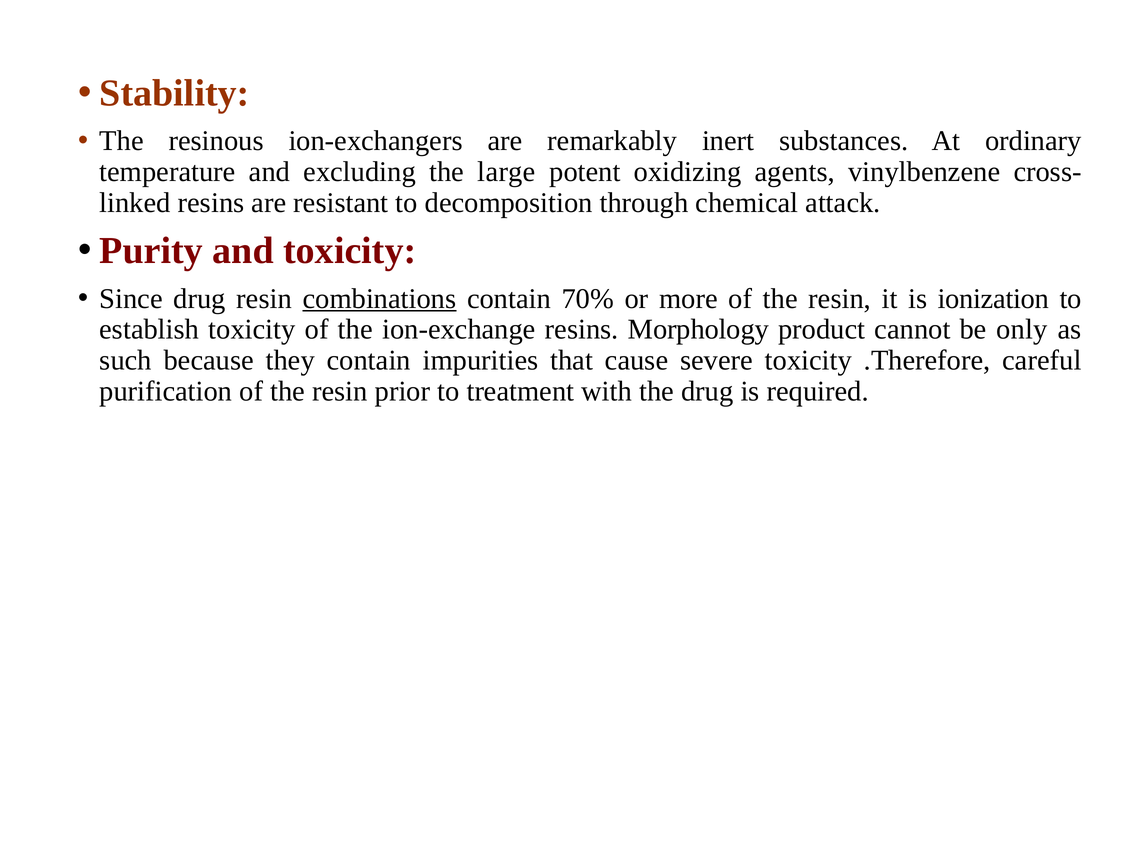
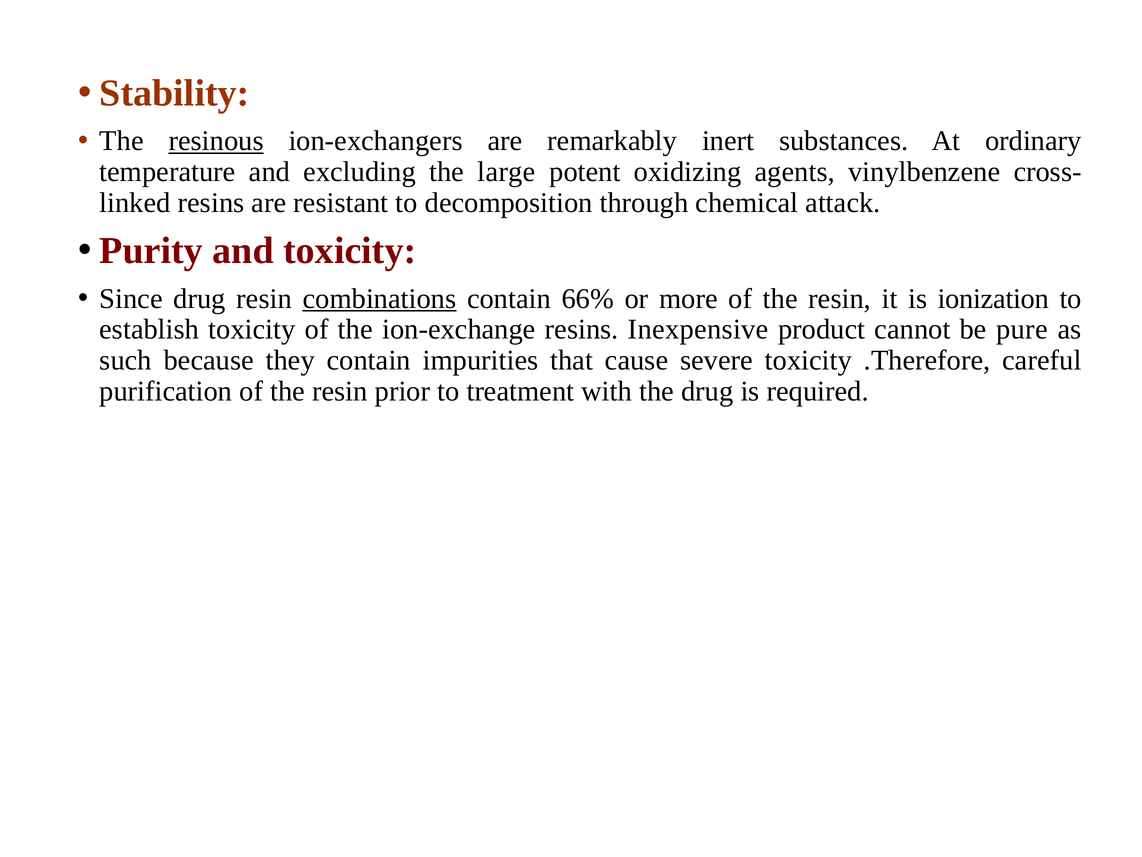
resinous underline: none -> present
70%: 70% -> 66%
Morphology: Morphology -> Inexpensive
only: only -> pure
